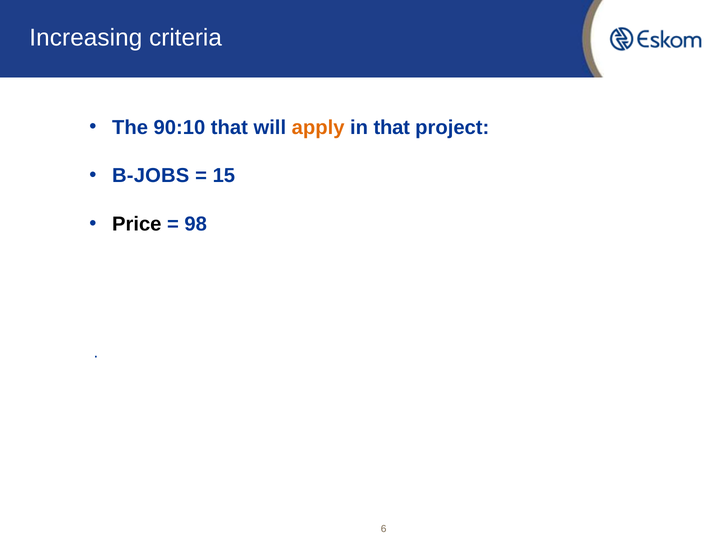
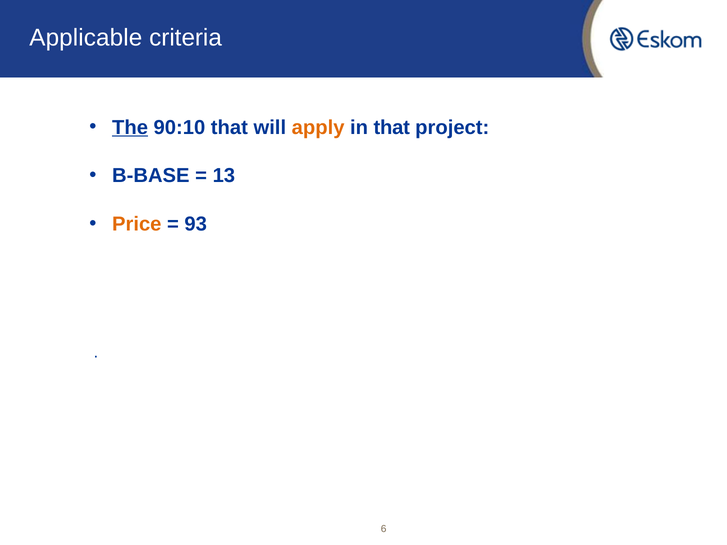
Increasing: Increasing -> Applicable
The underline: none -> present
B-JOBS: B-JOBS -> B-BASE
15: 15 -> 13
Price colour: black -> orange
98: 98 -> 93
